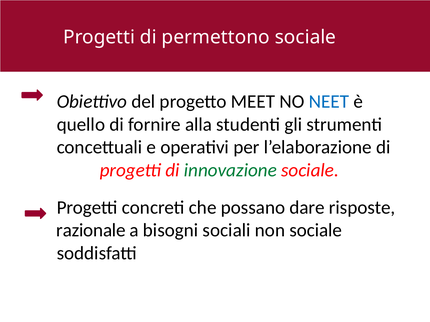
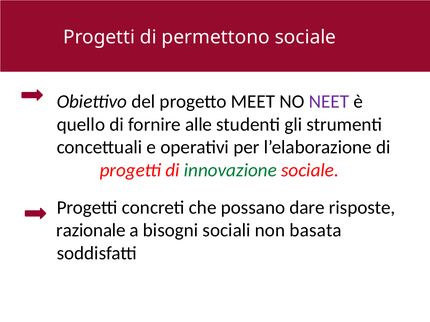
NEET colour: blue -> purple
alla: alla -> alle
non sociale: sociale -> basata
